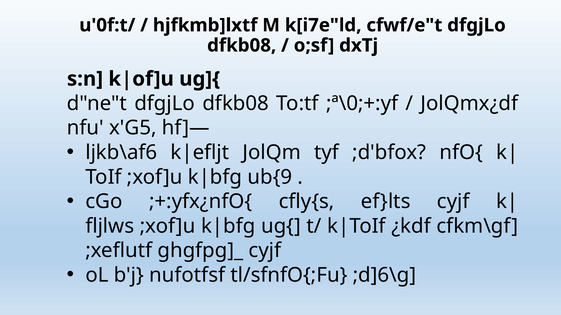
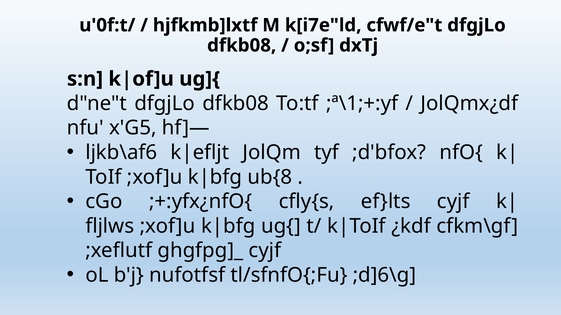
;ª\0;+:yf: ;ª\0;+:yf -> ;ª\1;+:yf
ub{9: ub{9 -> ub{8
